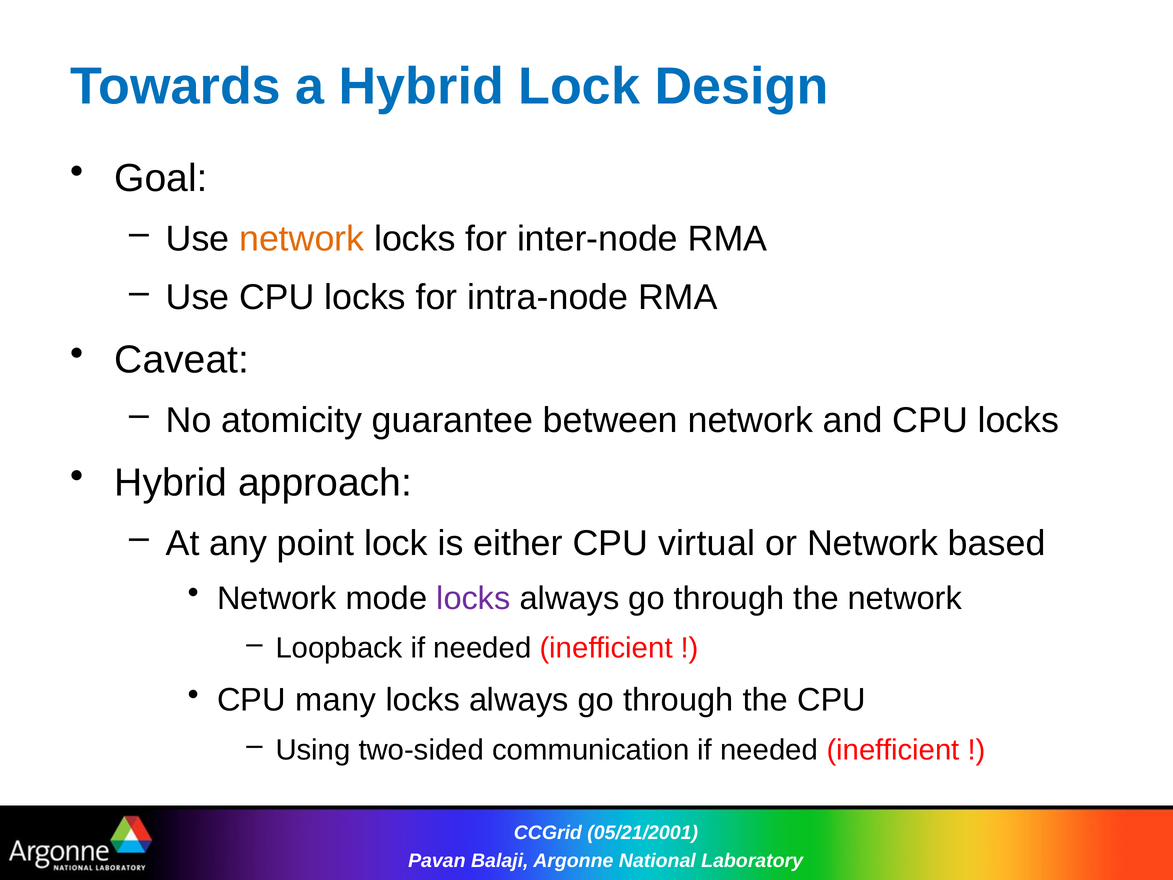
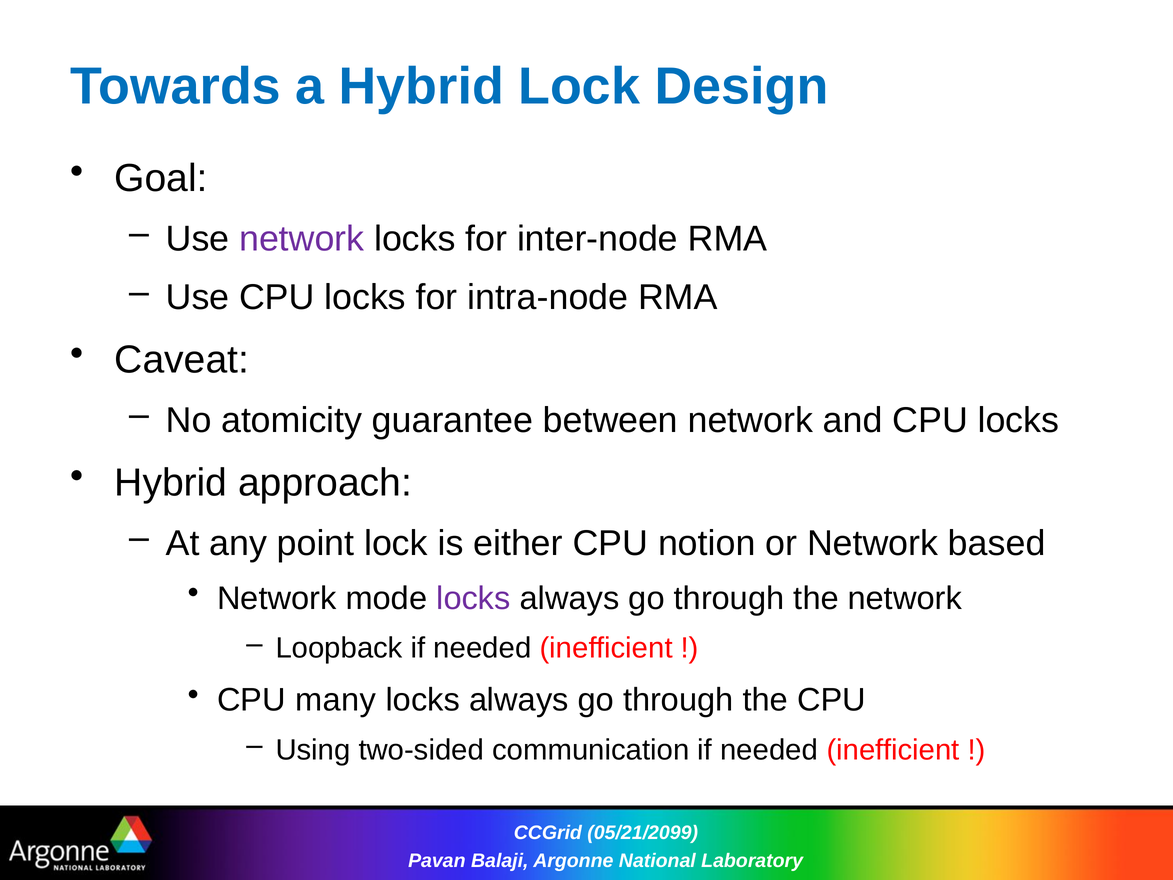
network at (302, 239) colour: orange -> purple
virtual: virtual -> notion
05/21/2001: 05/21/2001 -> 05/21/2099
